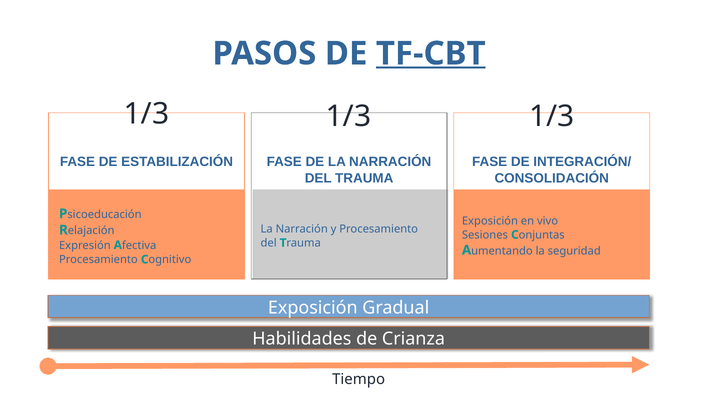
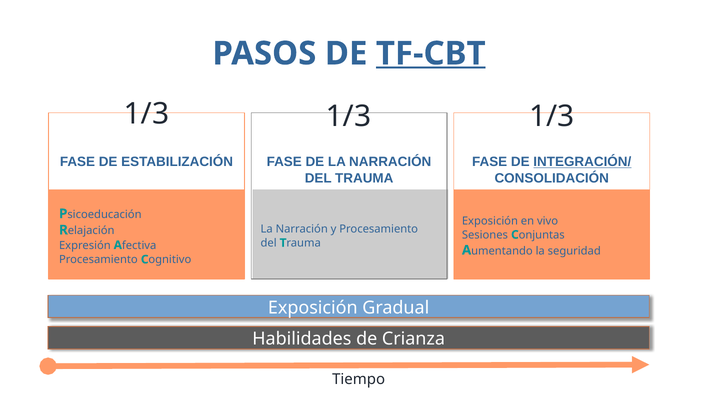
INTEGRACIÓN/ underline: none -> present
